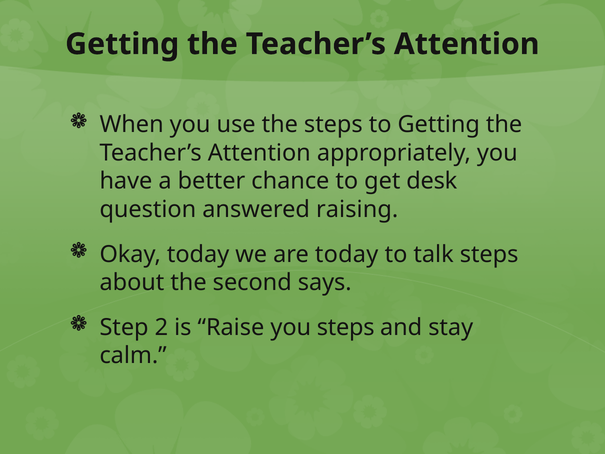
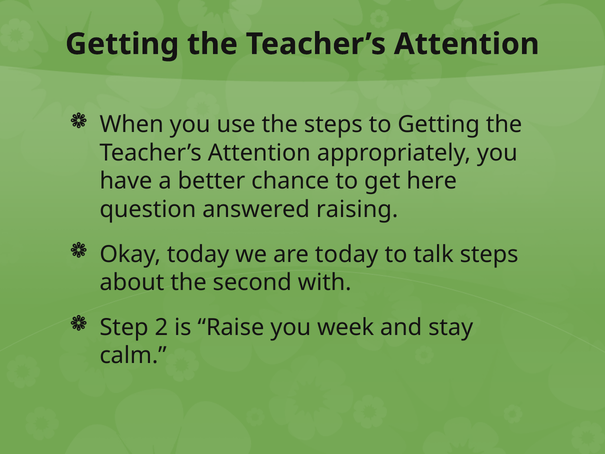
desk: desk -> here
says: says -> with
you steps: steps -> week
